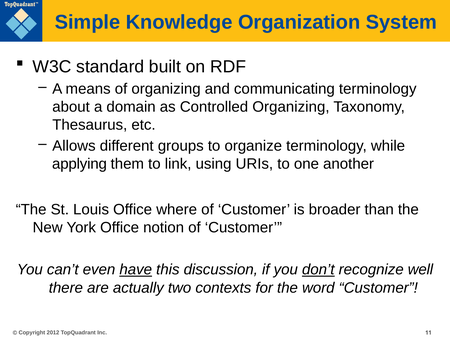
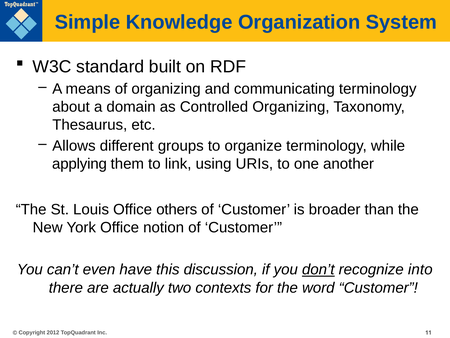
where: where -> others
have underline: present -> none
well: well -> into
